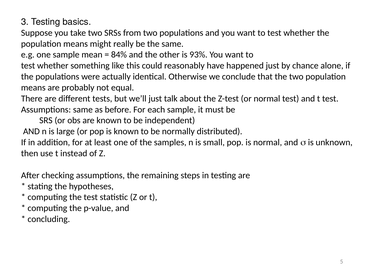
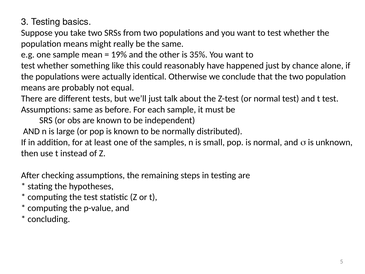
84%: 84% -> 19%
93%: 93% -> 35%
